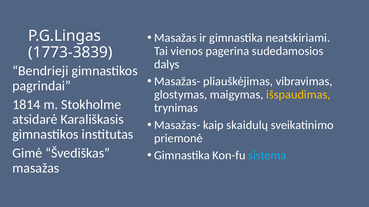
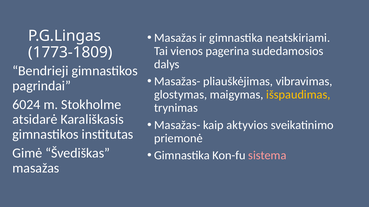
1773-3839: 1773-3839 -> 1773-1809
1814: 1814 -> 6024
skaidulų: skaidulų -> aktyvios
sistema colour: light blue -> pink
